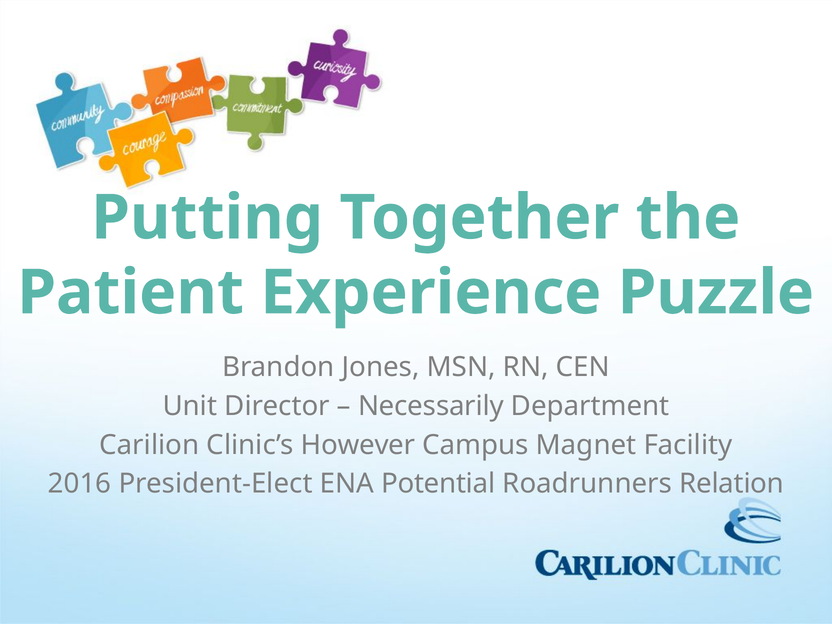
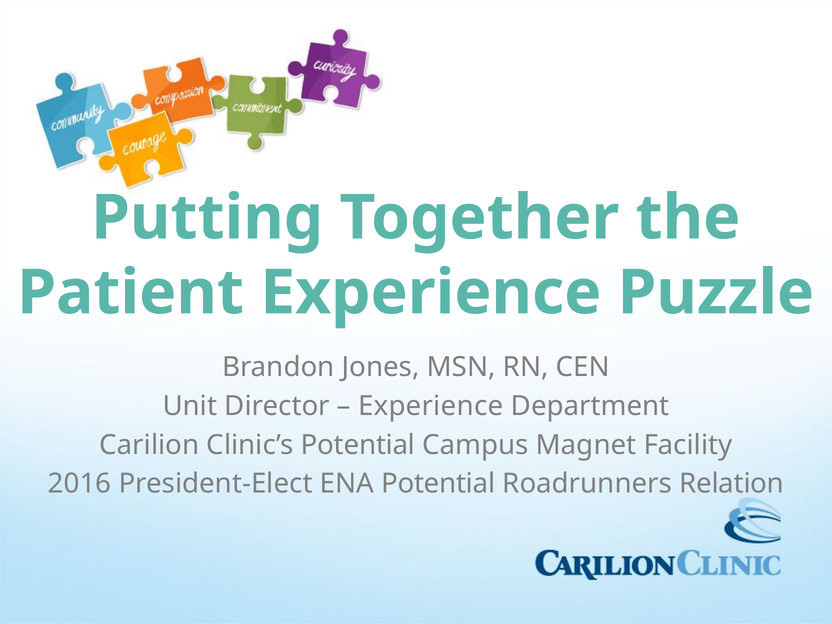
Necessarily at (431, 406): Necessarily -> Experience
Clinic’s However: However -> Potential
